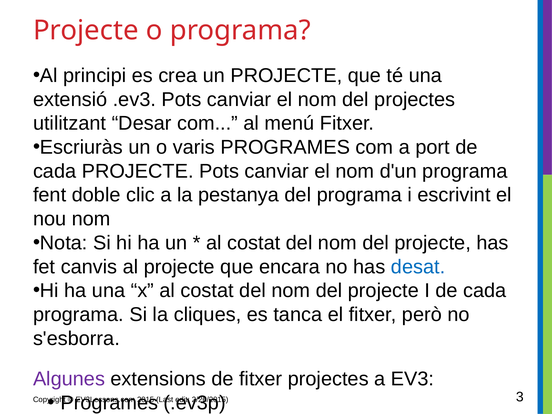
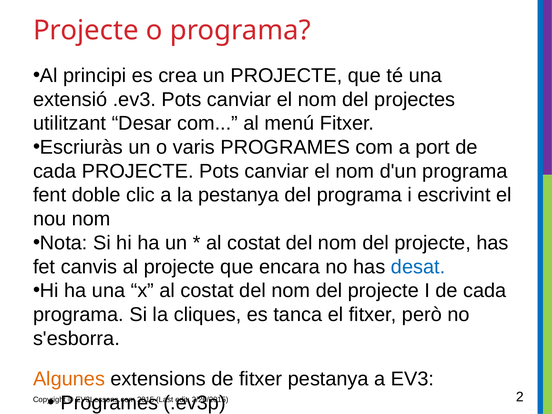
Algunes colour: purple -> orange
fitxer projectes: projectes -> pestanya
3: 3 -> 2
